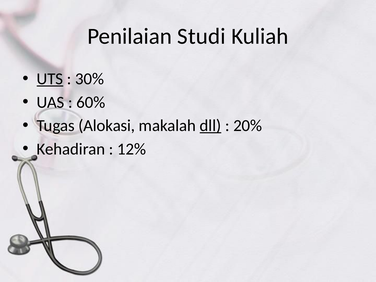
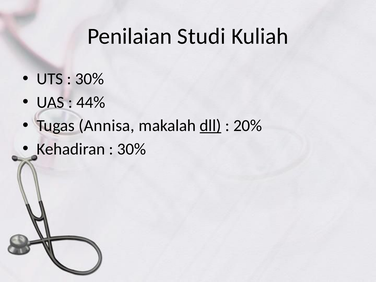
UTS underline: present -> none
60%: 60% -> 44%
Alokasi: Alokasi -> Annisa
12% at (132, 149): 12% -> 30%
